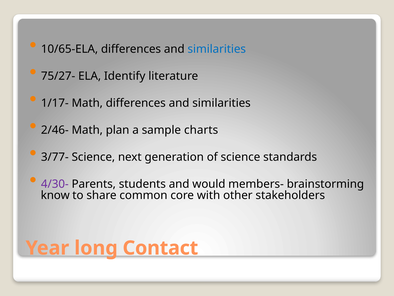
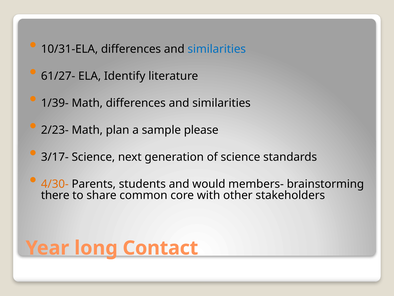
10/65-ELA: 10/65-ELA -> 10/31-ELA
75/27-: 75/27- -> 61/27-
1/17-: 1/17- -> 1/39-
2/46-: 2/46- -> 2/23-
charts: charts -> please
3/77-: 3/77- -> 3/17-
4/30- colour: purple -> orange
know: know -> there
